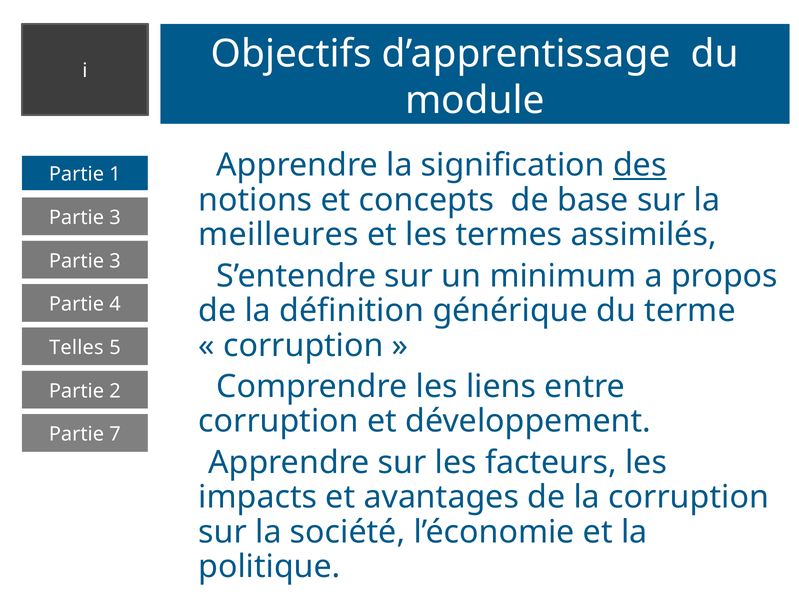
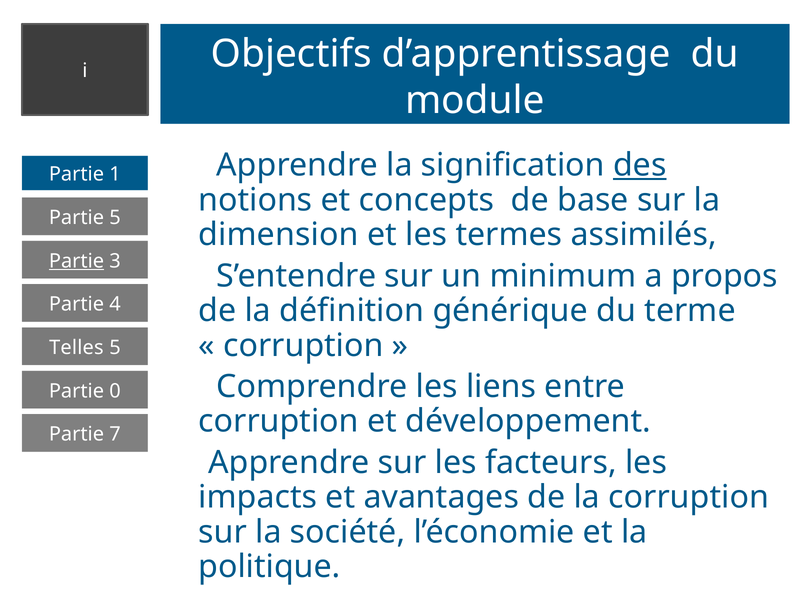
3 at (115, 218): 3 -> 5
meilleures: meilleures -> dimension
Partie at (76, 261) underline: none -> present
2: 2 -> 0
